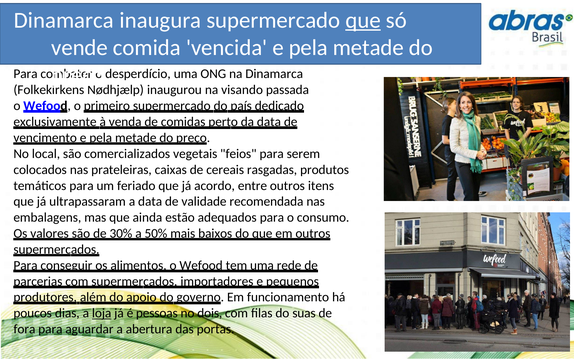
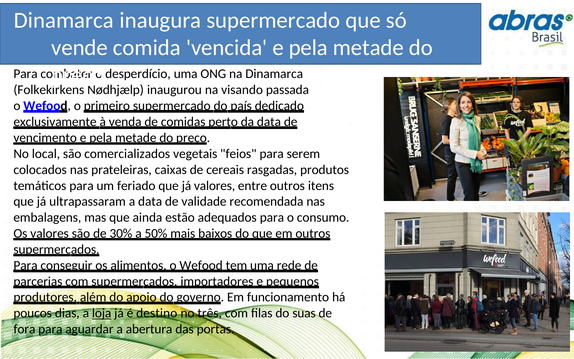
que at (363, 20) underline: present -> none
já acordo: acordo -> valores
pessoas: pessoas -> destino
dois: dois -> três
